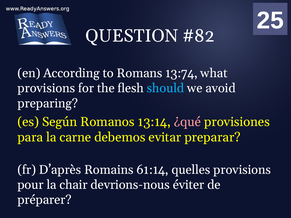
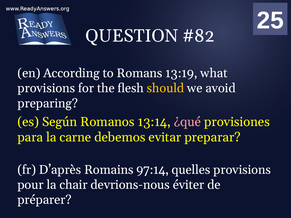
13:74: 13:74 -> 13:19
should colour: light blue -> yellow
61:14: 61:14 -> 97:14
